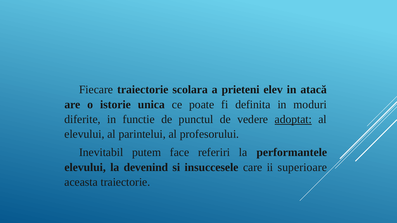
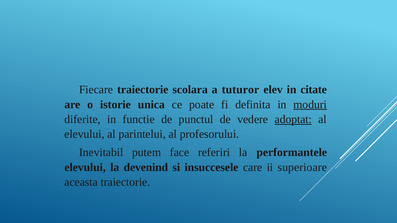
prieteni: prieteni -> tuturor
atacă: atacă -> citate
moduri underline: none -> present
